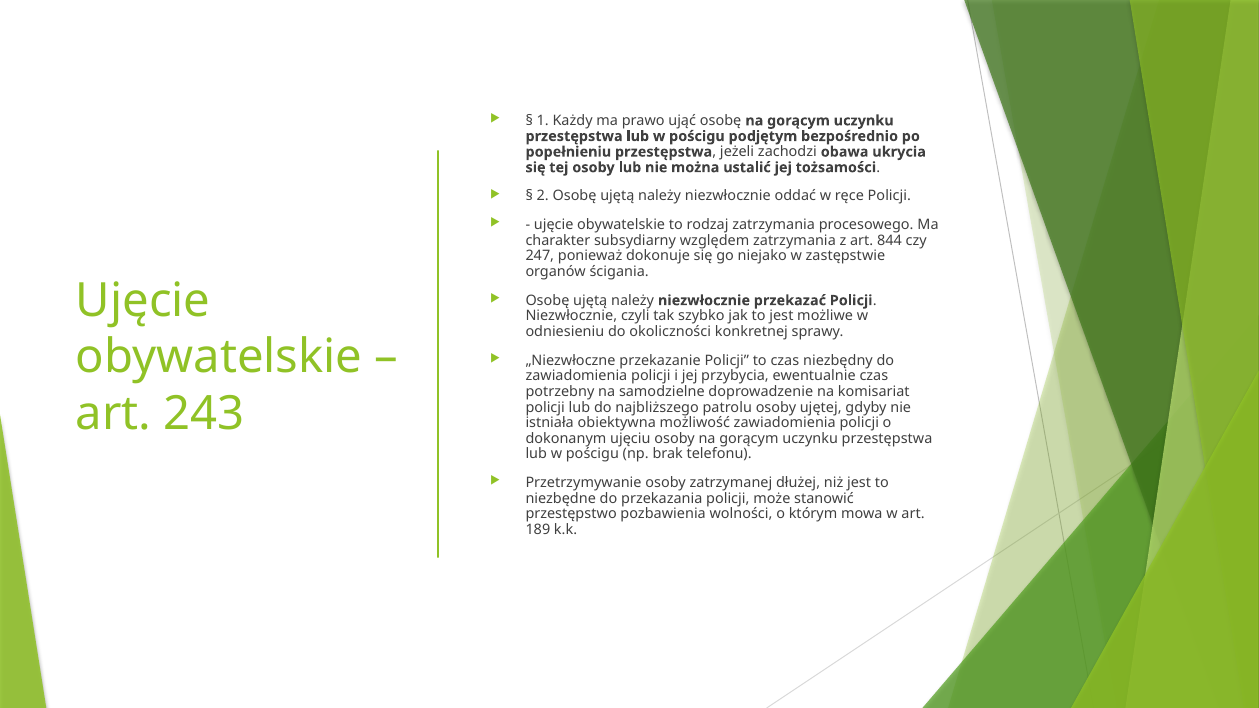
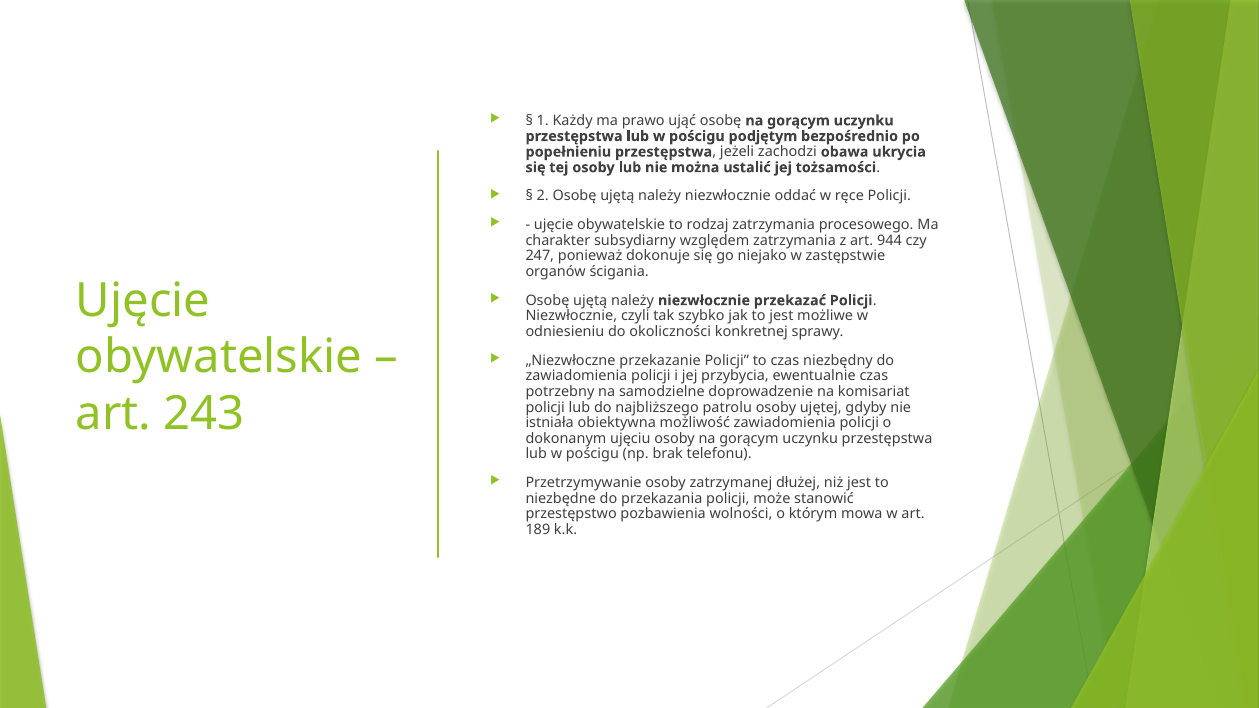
844: 844 -> 944
